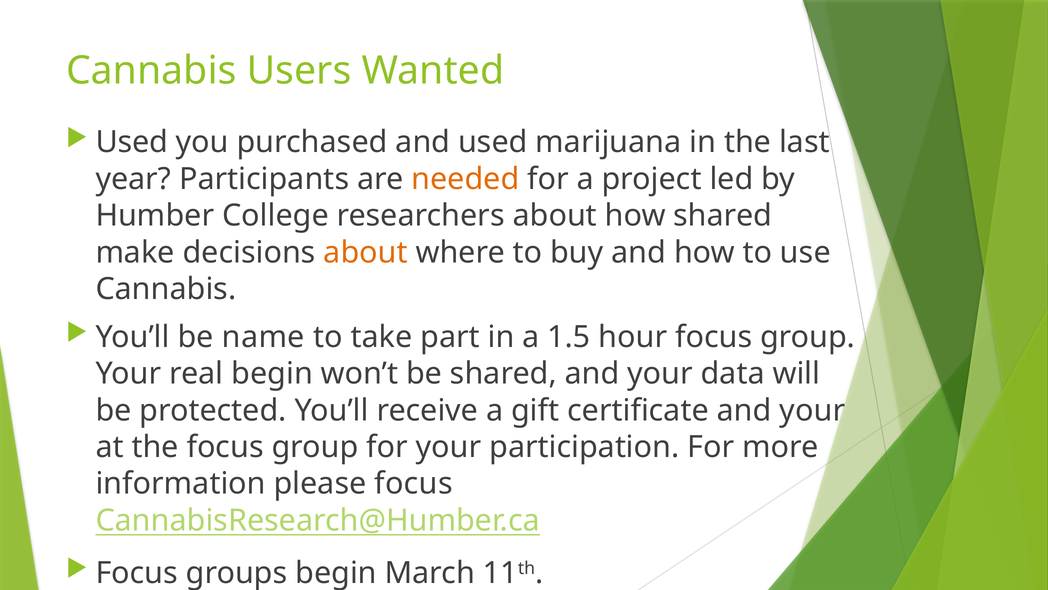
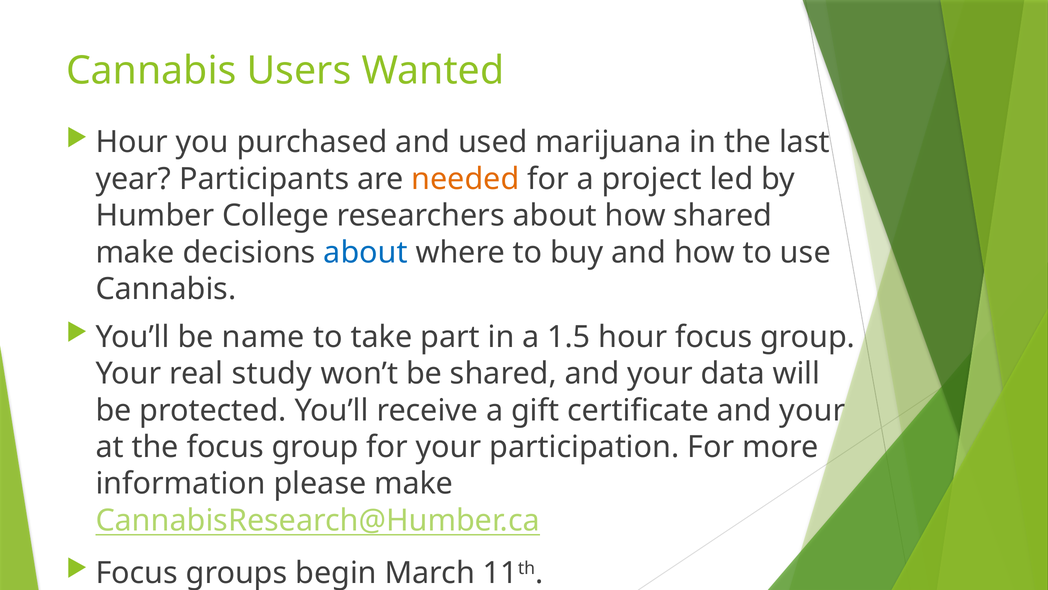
Used at (132, 142): Used -> Hour
about at (366, 252) colour: orange -> blue
real begin: begin -> study
please focus: focus -> make
